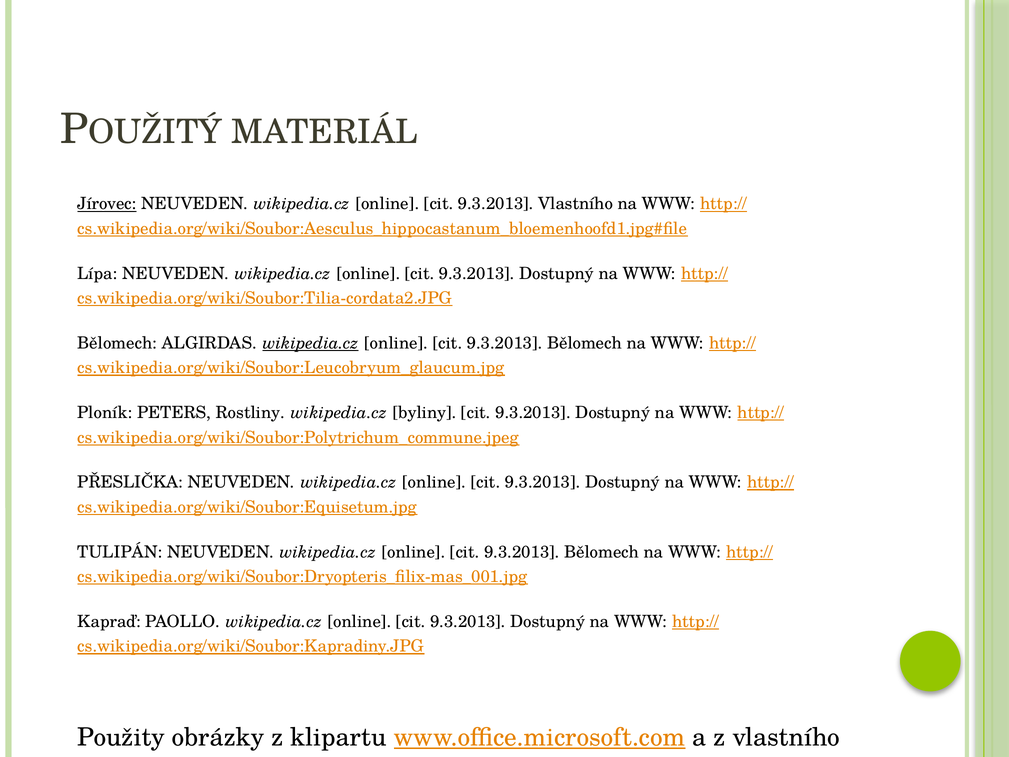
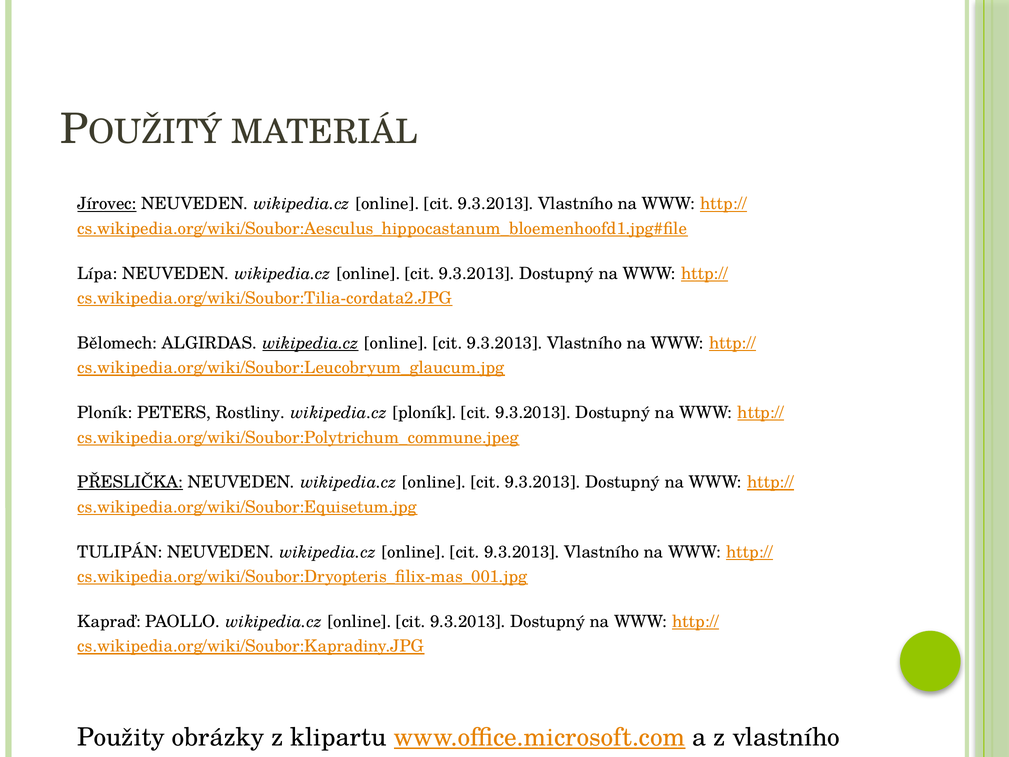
Bělomech at (585, 343): Bělomech -> Vlastního
wikipedia.cz byliny: byliny -> ploník
PŘESLIČKA underline: none -> present
Bělomech at (602, 552): Bělomech -> Vlastního
